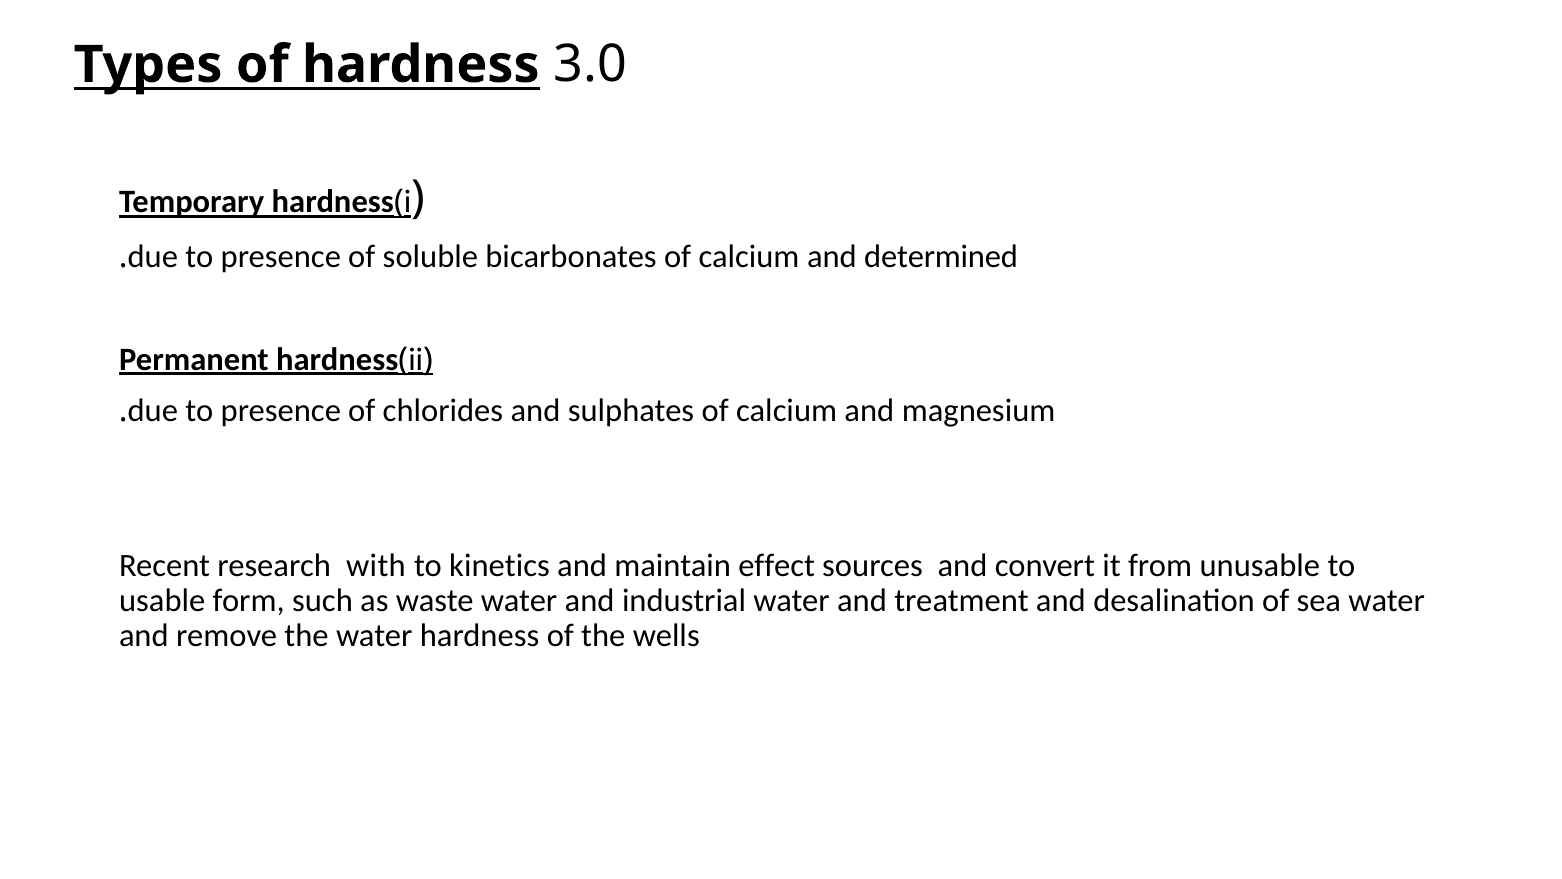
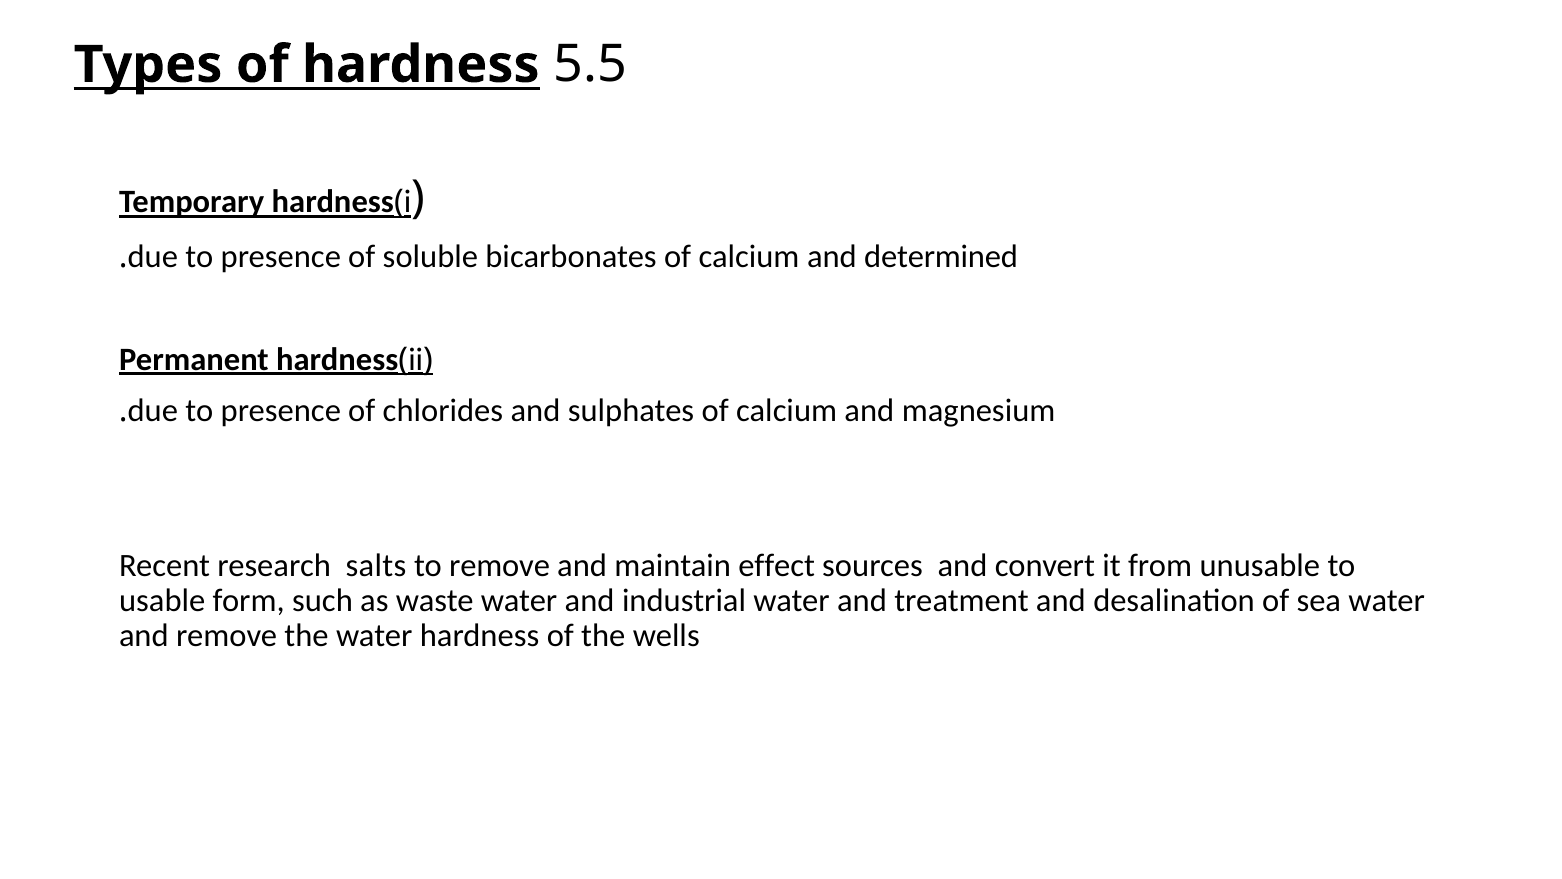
3.0: 3.0 -> 5.5
with: with -> salts
to kinetics: kinetics -> remove
